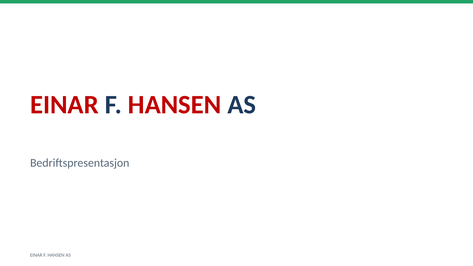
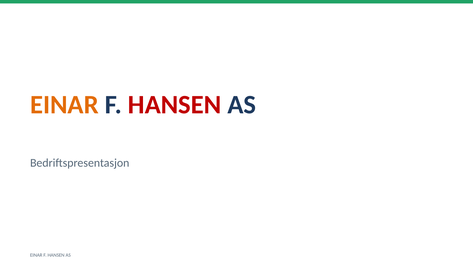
EINAR at (64, 105) colour: red -> orange
